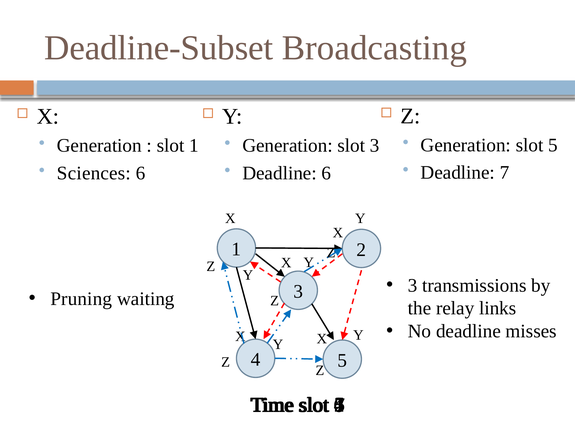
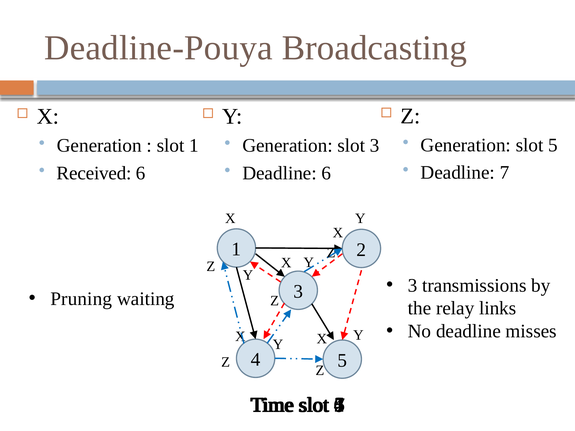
Deadline-Subset: Deadline-Subset -> Deadline-Pouya
Sciences: Sciences -> Received
